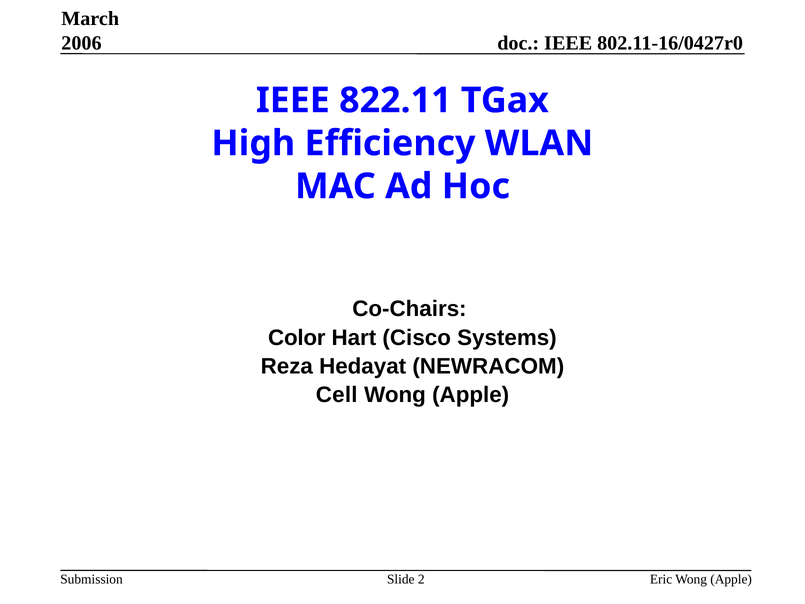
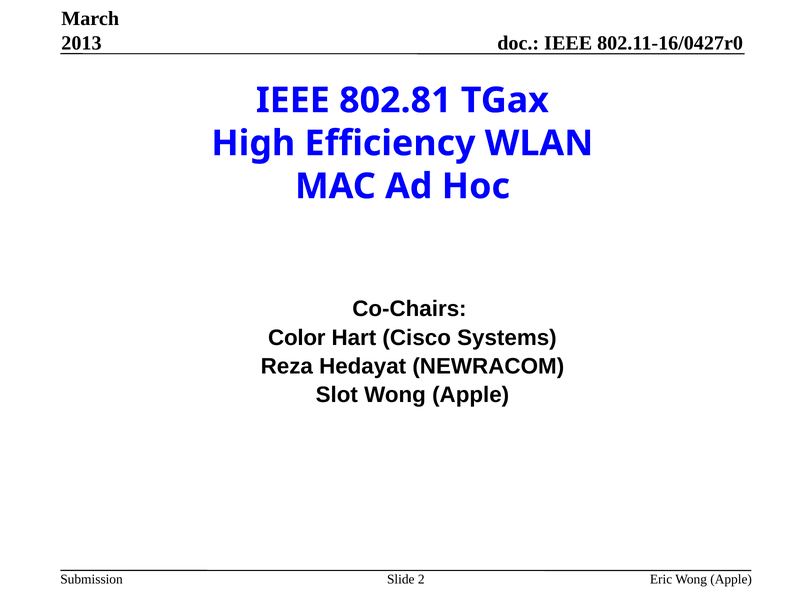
2006: 2006 -> 2013
822.11: 822.11 -> 802.81
Cell: Cell -> Slot
